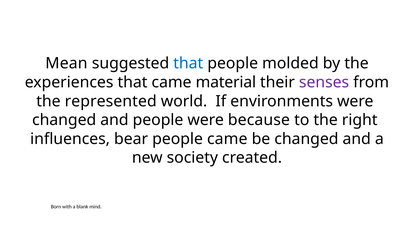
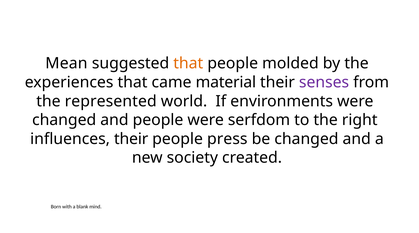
that at (188, 64) colour: blue -> orange
because: because -> serfdom
influences bear: bear -> their
people came: came -> press
